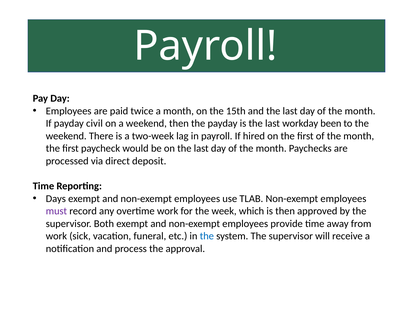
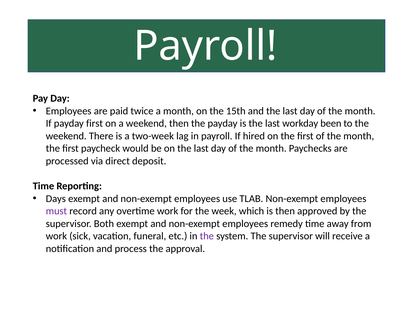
payday civil: civil -> first
provide: provide -> remedy
the at (207, 236) colour: blue -> purple
